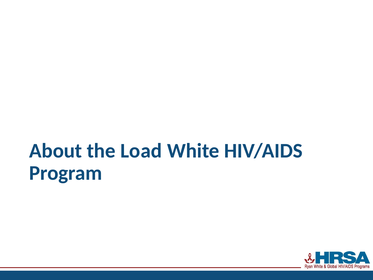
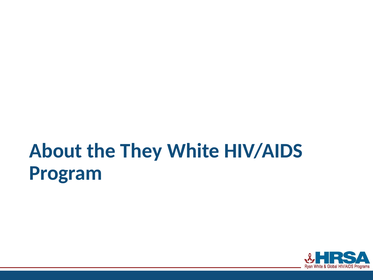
Load: Load -> They
